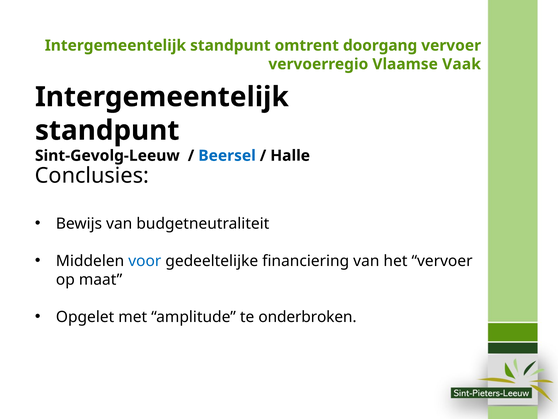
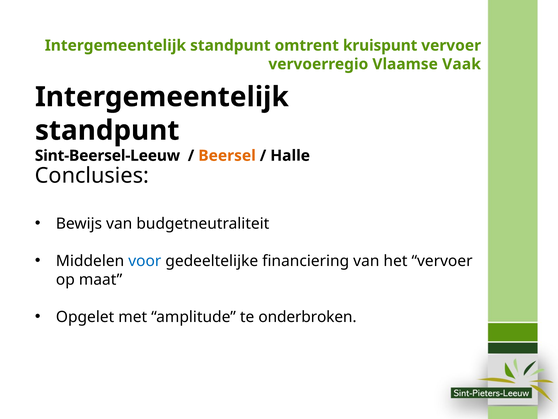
doorgang: doorgang -> kruispunt
Sint-Gevolg-Leeuw: Sint-Gevolg-Leeuw -> Sint-Beersel-Leeuw
Beersel colour: blue -> orange
